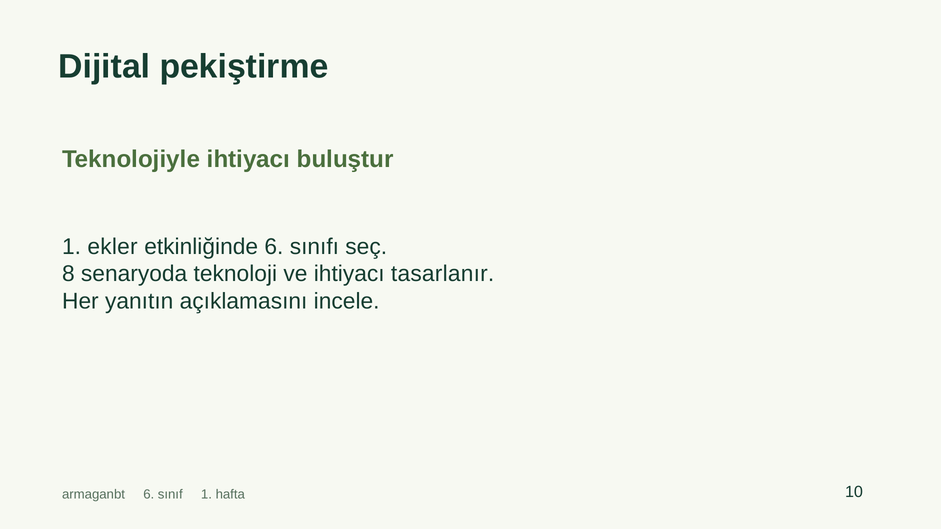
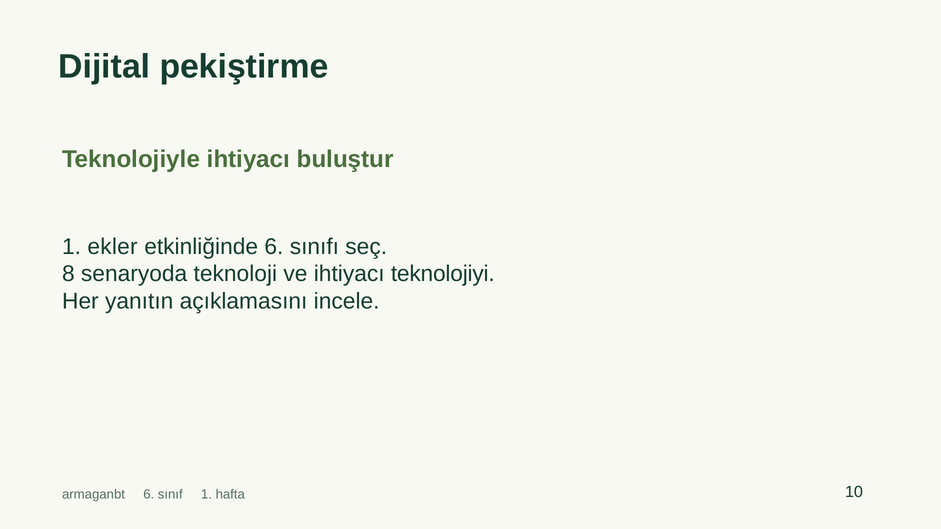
tasarlanır: tasarlanır -> teknolojiyi
